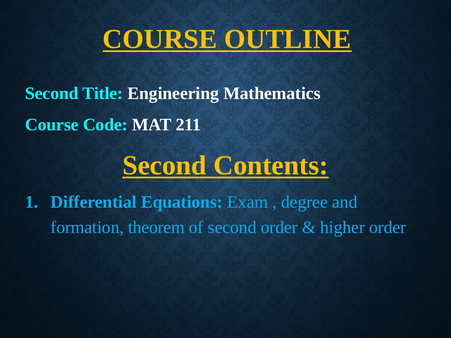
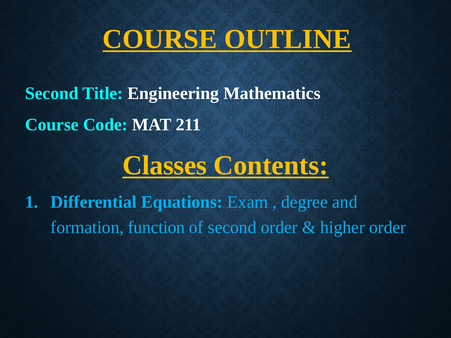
Second at (165, 165): Second -> Classes
theorem: theorem -> function
